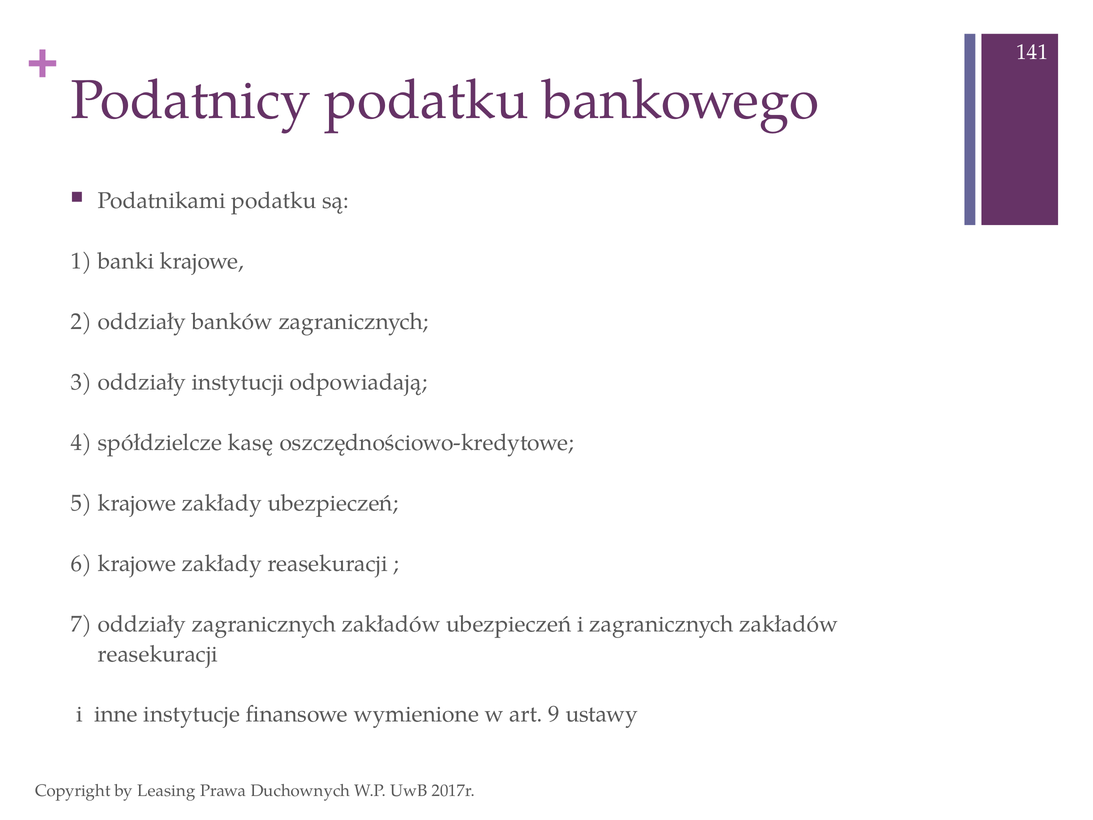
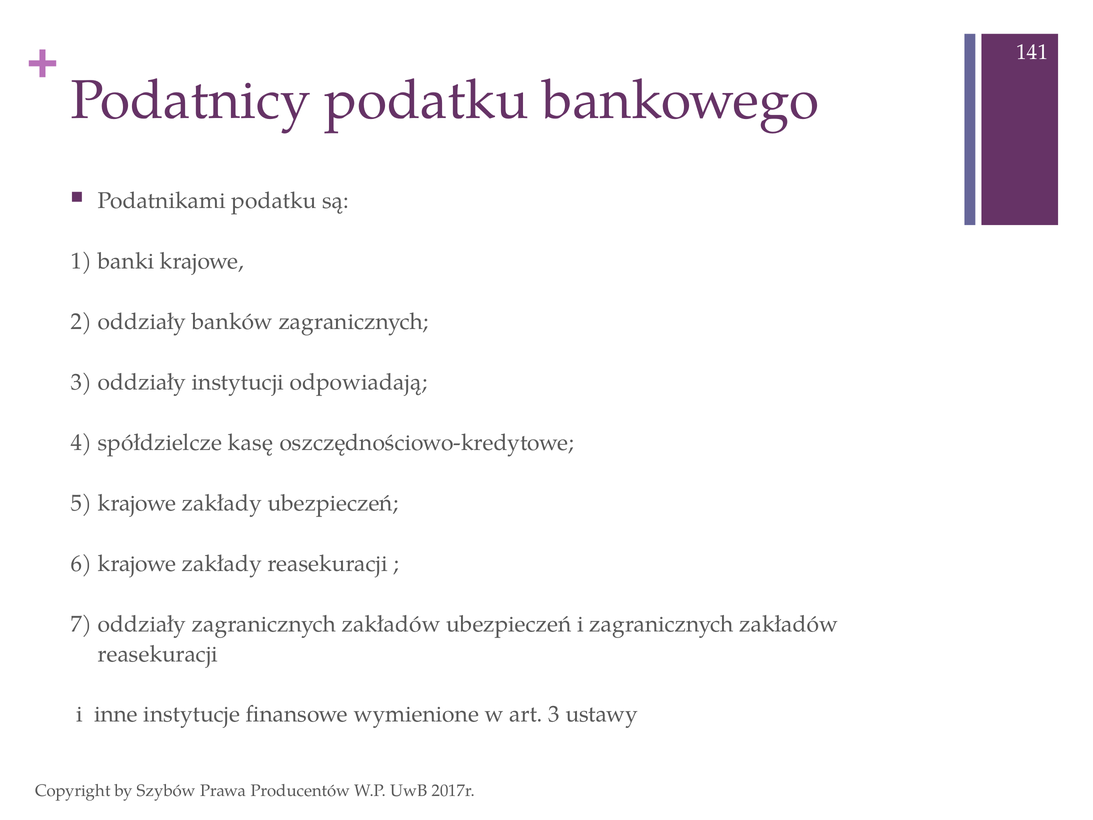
art 9: 9 -> 3
Leasing: Leasing -> Szybów
Duchownych: Duchownych -> Producentów
